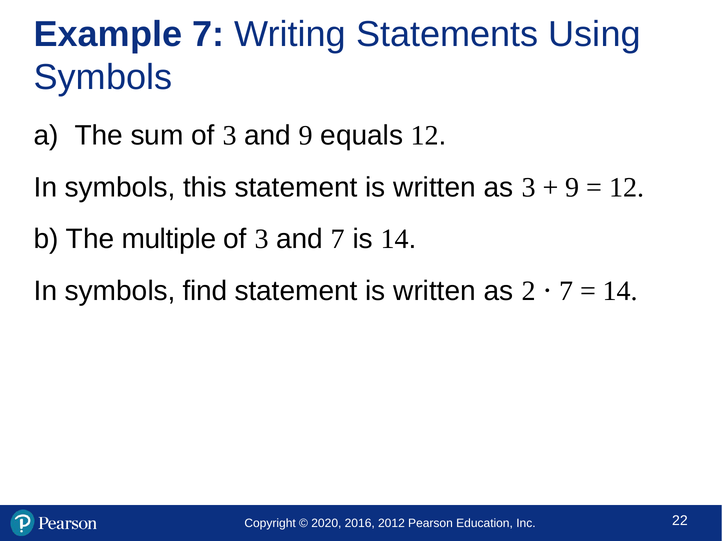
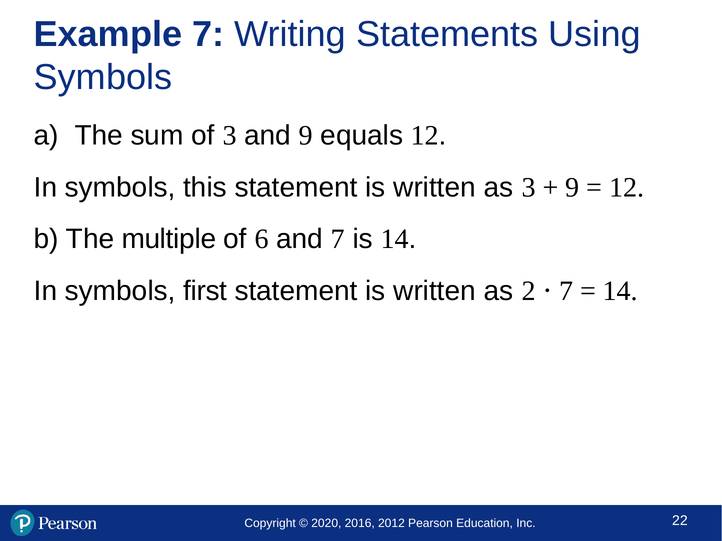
3 at (262, 239): 3 -> 6
find: find -> first
